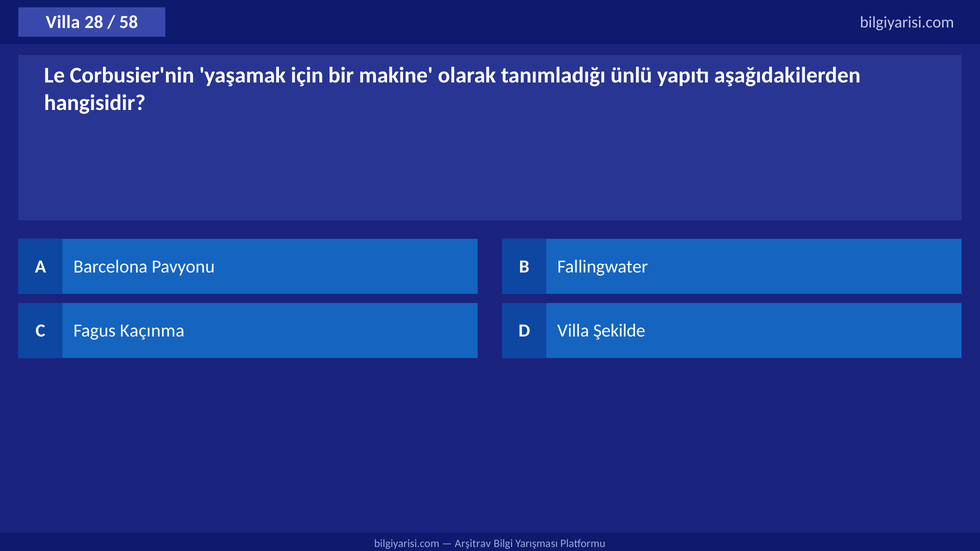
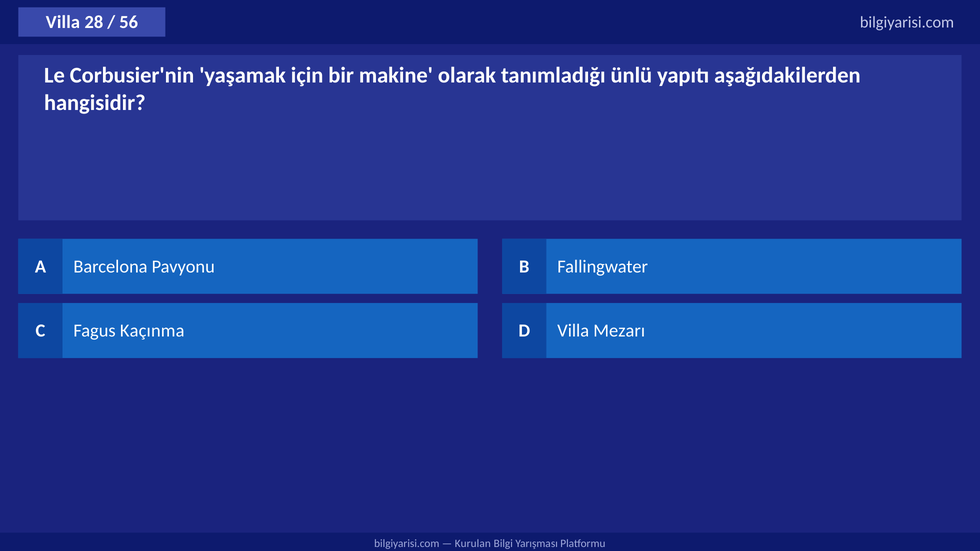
58: 58 -> 56
Şekilde: Şekilde -> Mezarı
Arşitrav: Arşitrav -> Kurulan
